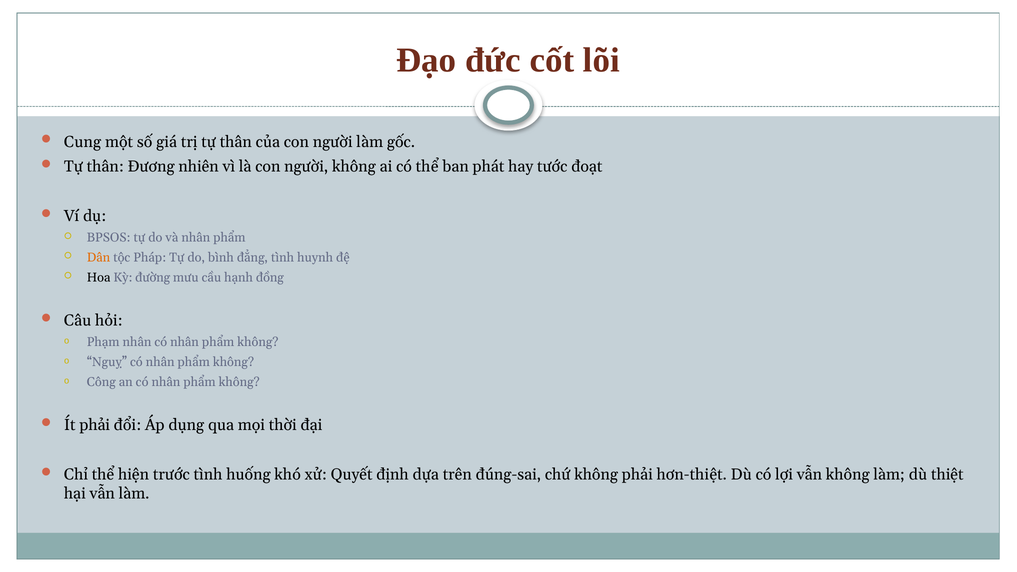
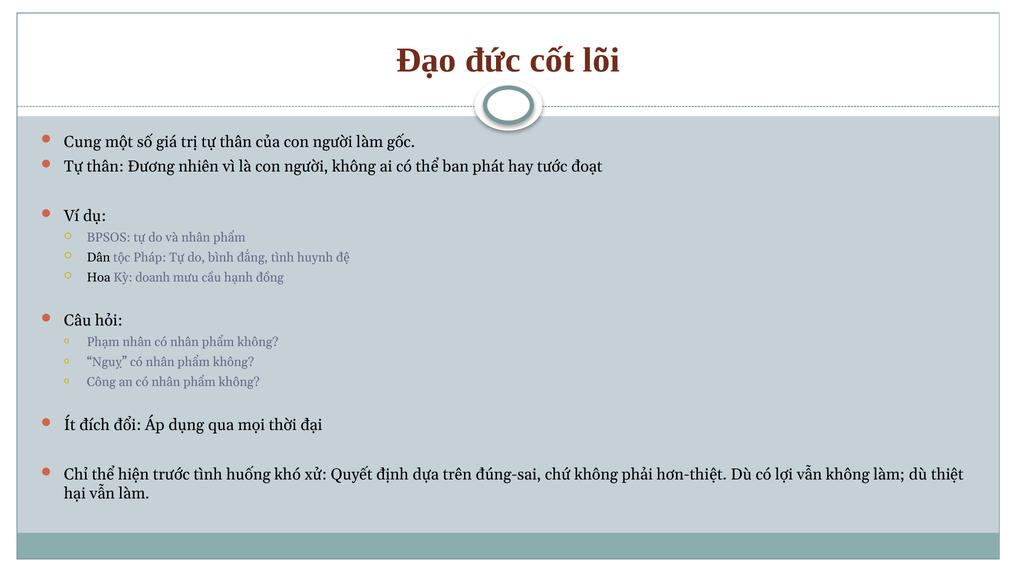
Dân colour: orange -> black
đường: đường -> doanh
Ít phải: phải -> đích
